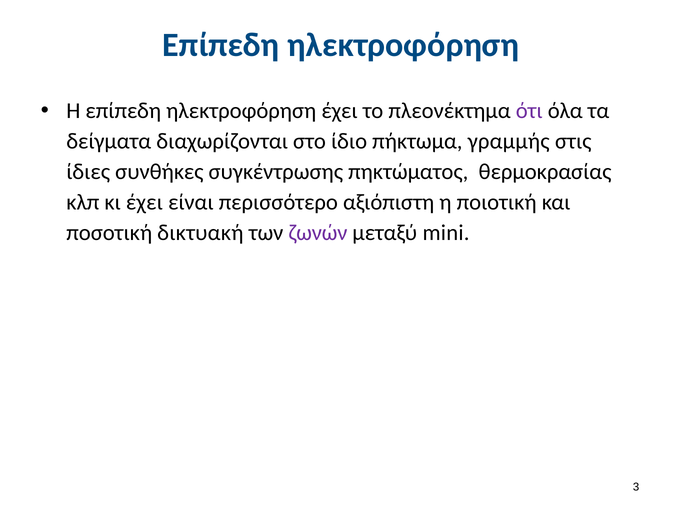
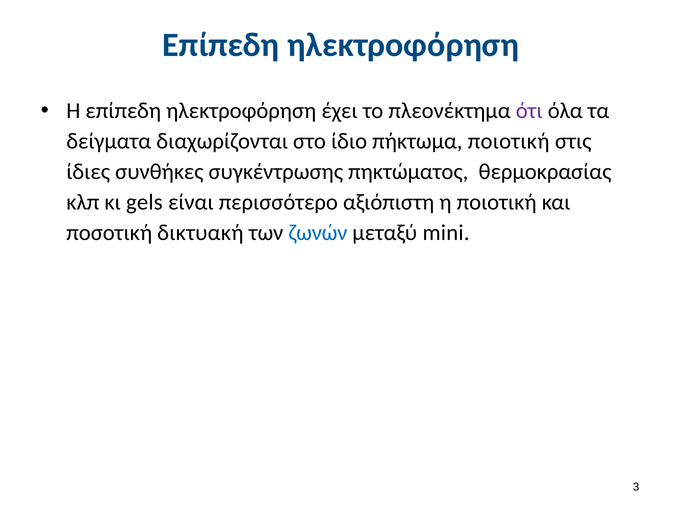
πήκτωμα γραμμής: γραμμής -> ποιοτική
κι έχει: έχει -> gels
ζωνών colour: purple -> blue
